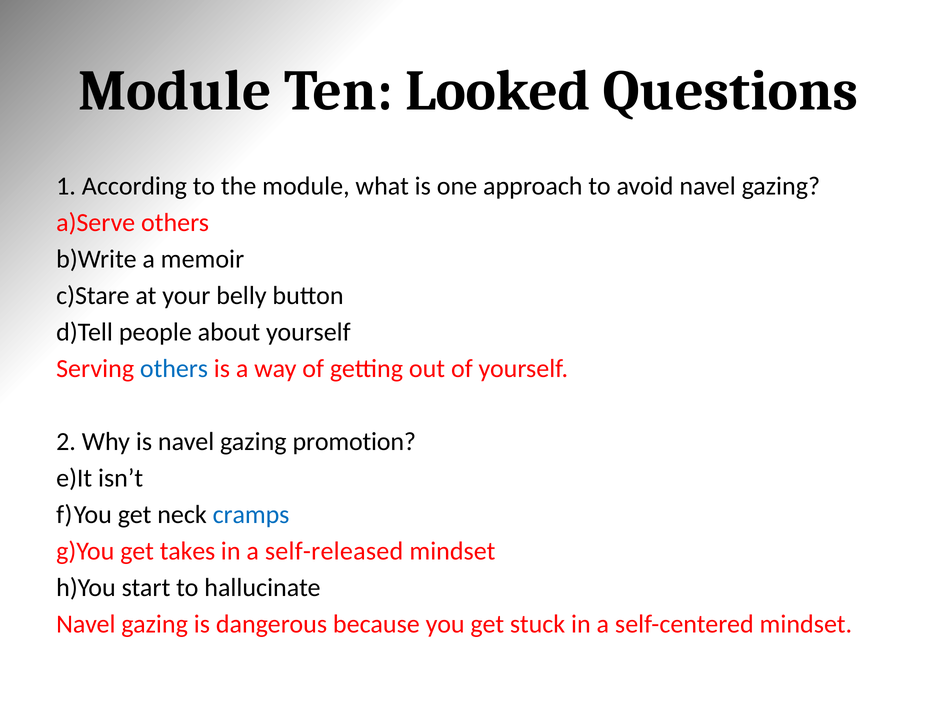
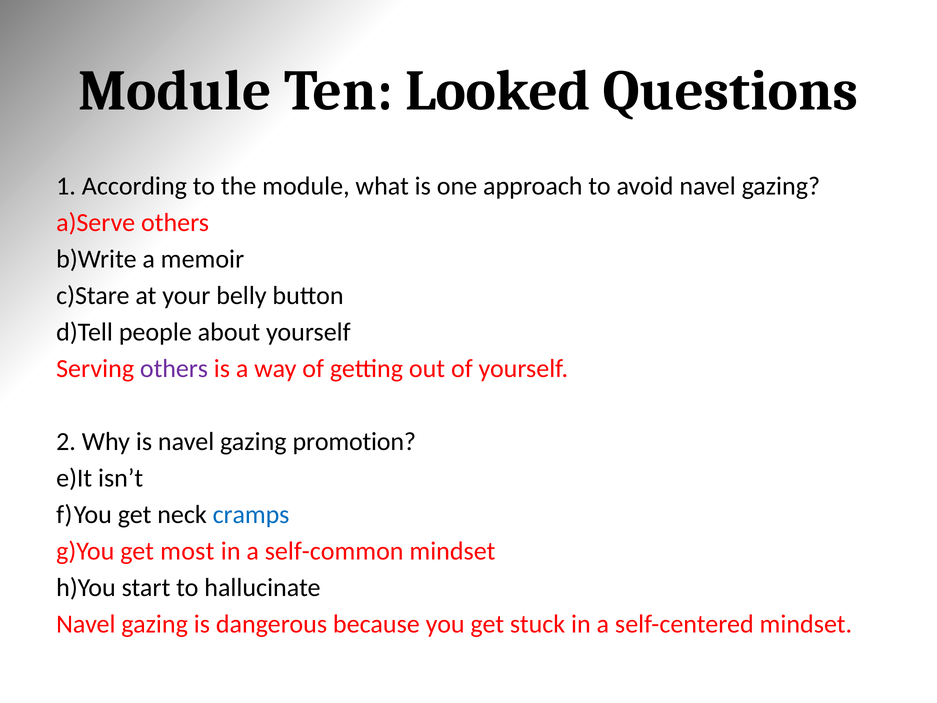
others at (174, 369) colour: blue -> purple
takes: takes -> most
self-released: self-released -> self-common
